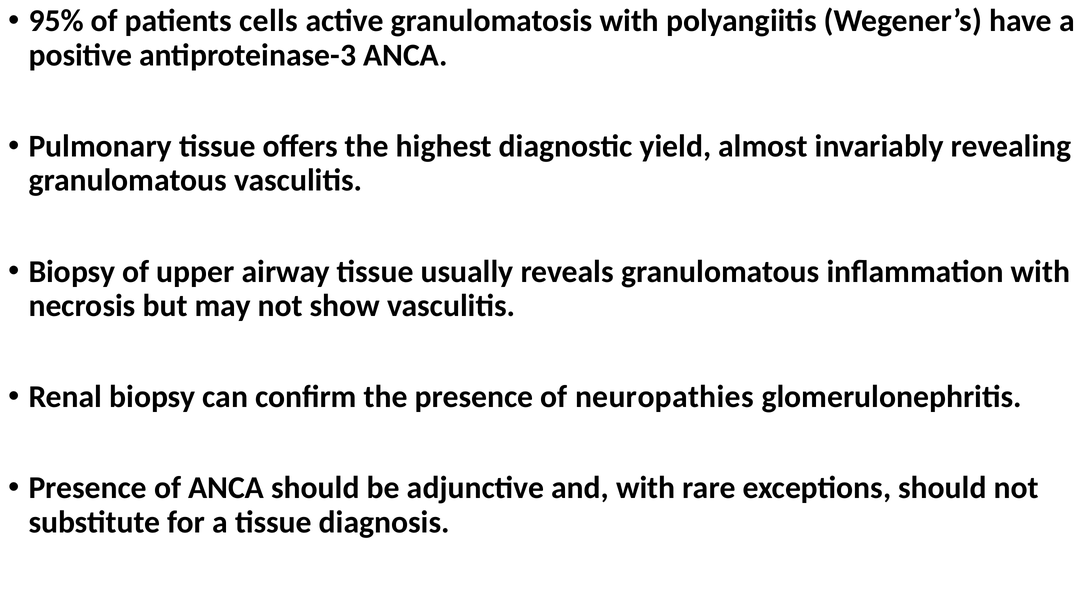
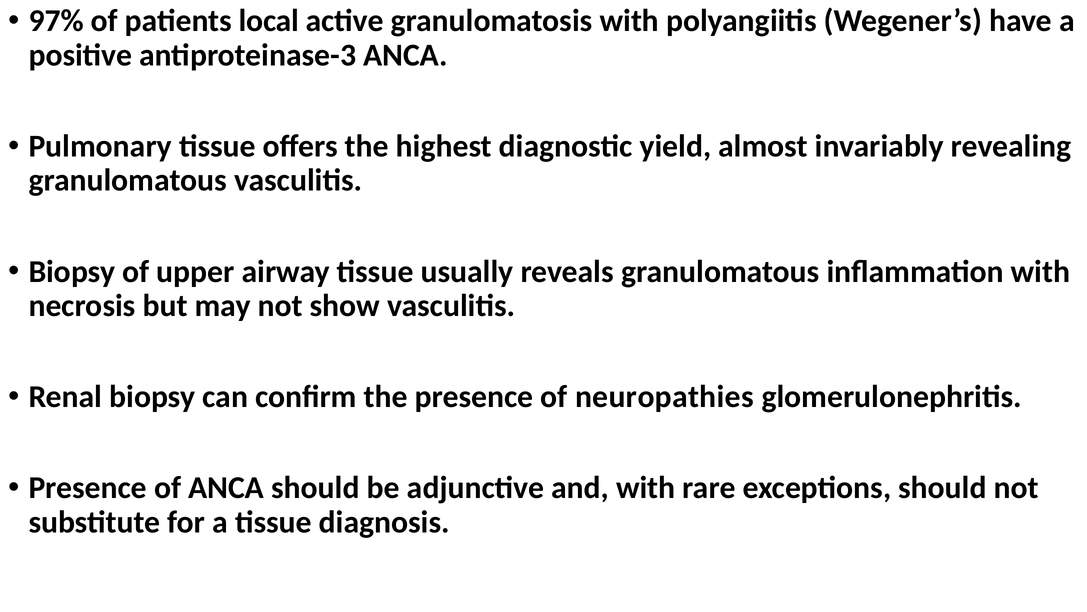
95%: 95% -> 97%
cells: cells -> local
